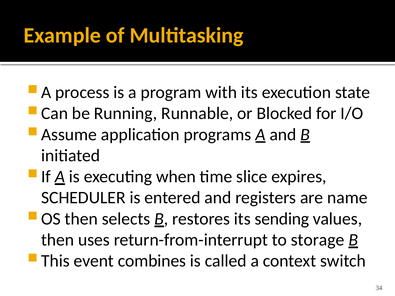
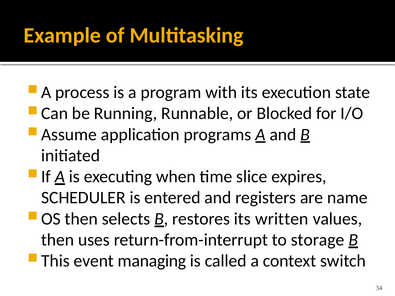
sending: sending -> written
combines: combines -> managing
